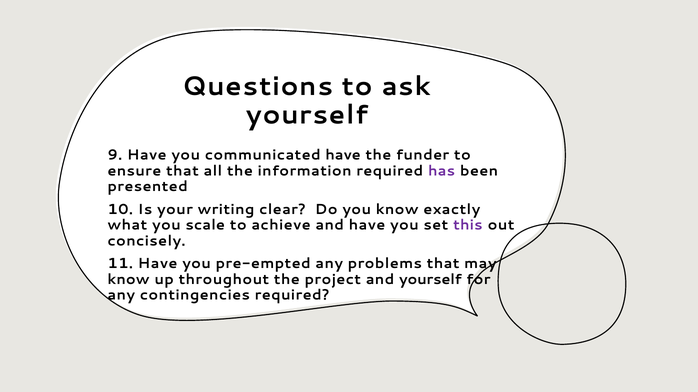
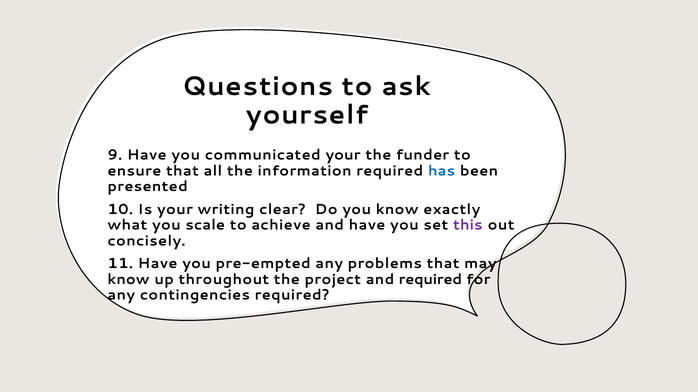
communicated have: have -> your
has colour: purple -> blue
and yourself: yourself -> required
